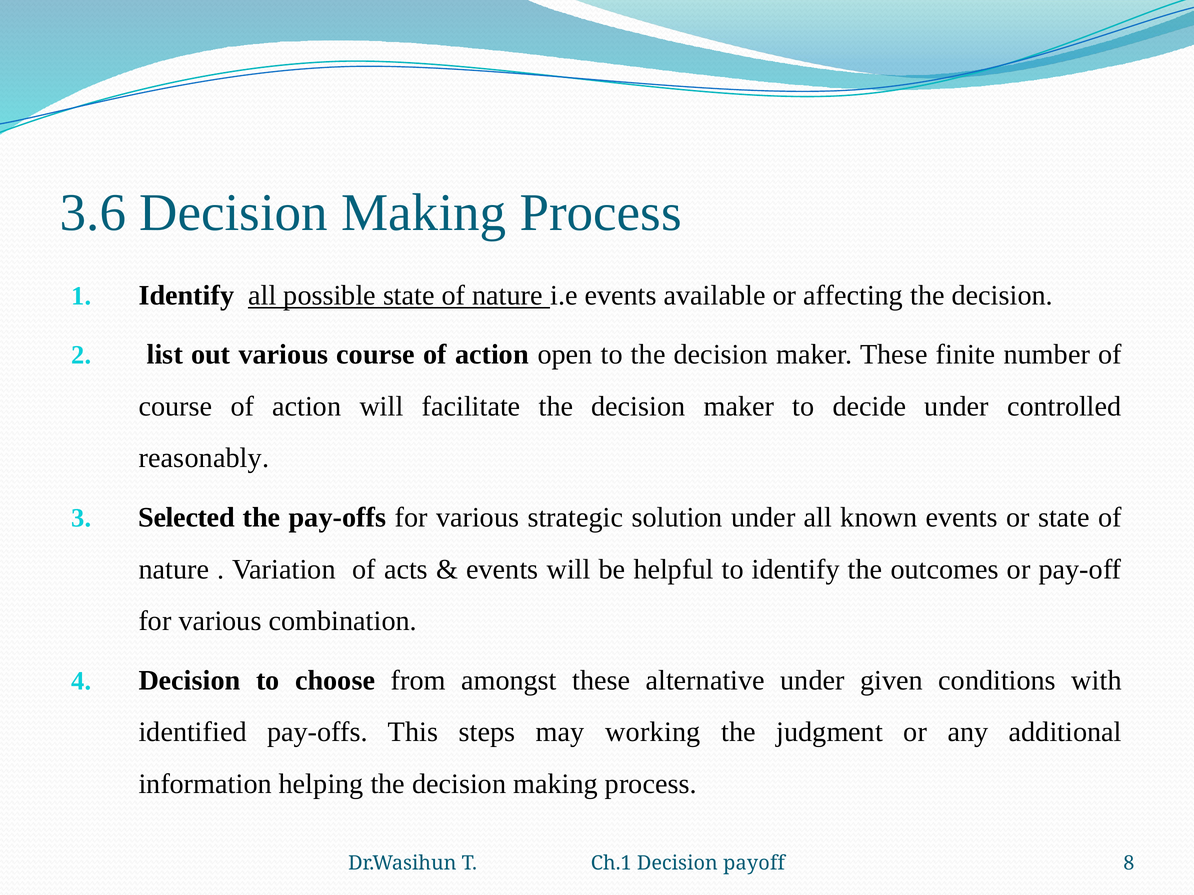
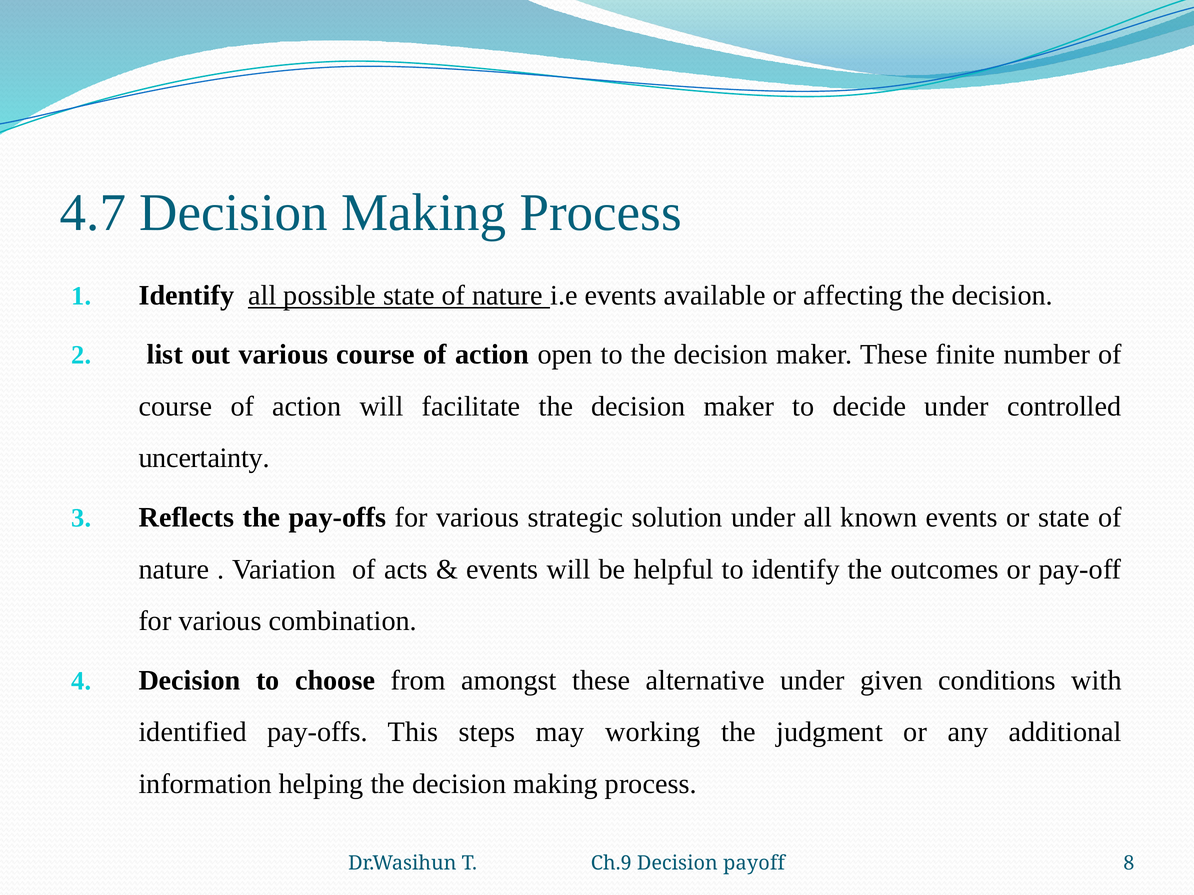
3.6: 3.6 -> 4.7
reasonably: reasonably -> uncertainty
Selected: Selected -> Reflects
Ch.1: Ch.1 -> Ch.9
